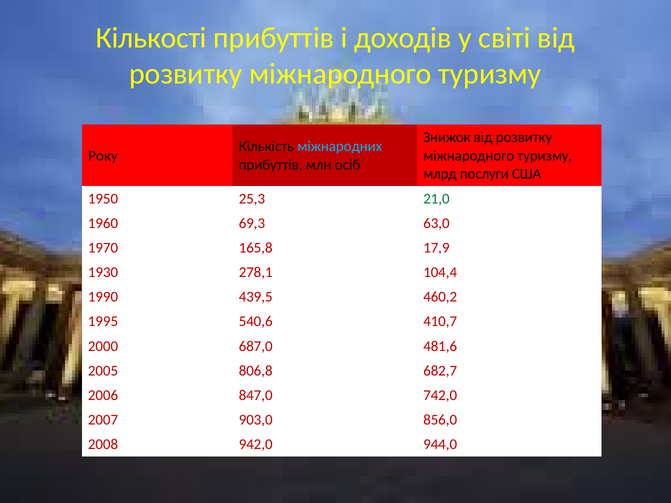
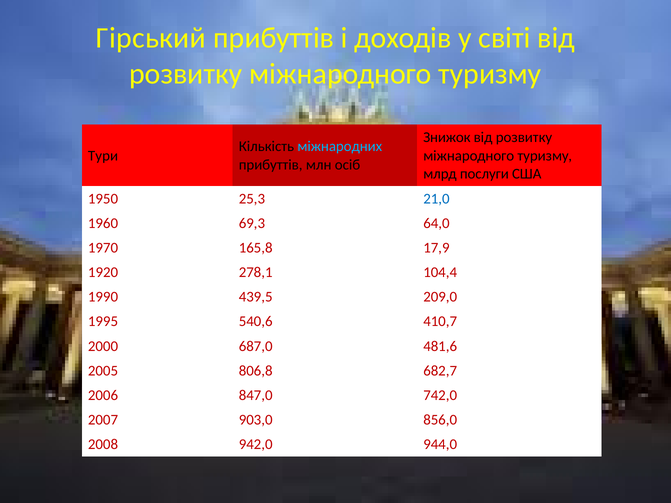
Кількості: Кількості -> Гірський
Року: Року -> Тури
21,0 colour: green -> blue
63,0: 63,0 -> 64,0
1930: 1930 -> 1920
460,2: 460,2 -> 209,0
